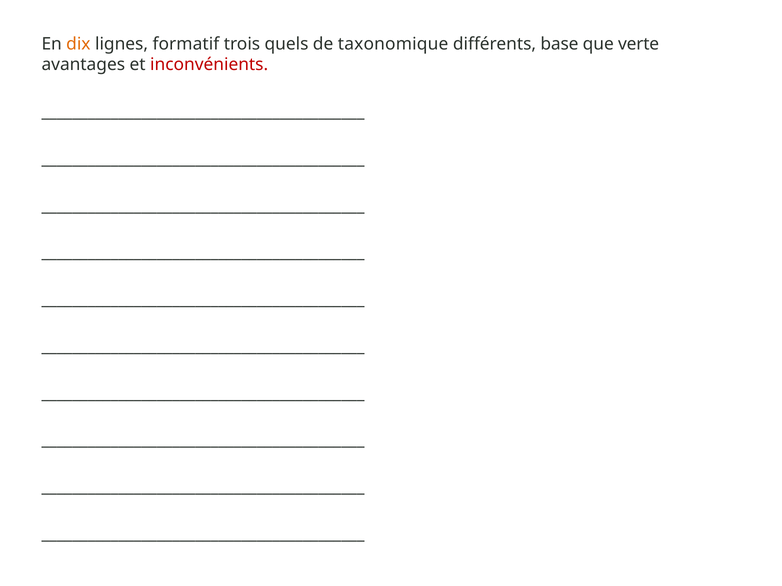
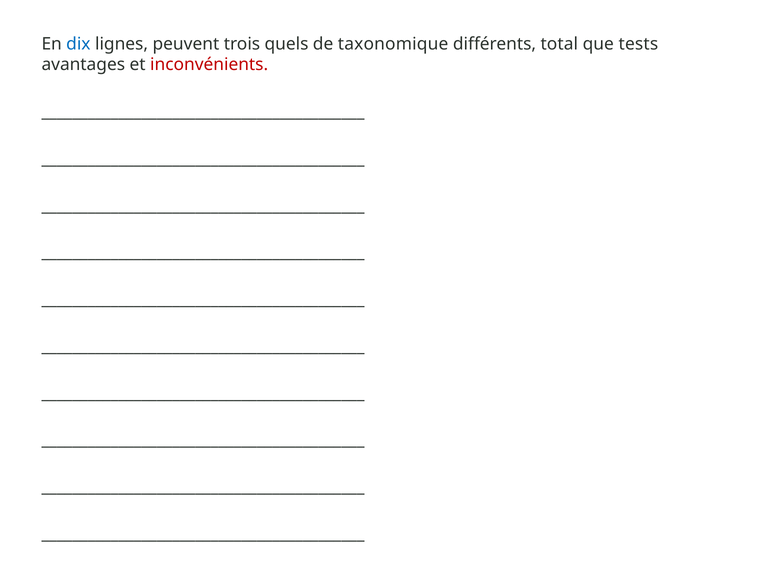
dix colour: orange -> blue
formatif: formatif -> peuvent
base: base -> total
verte: verte -> tests
